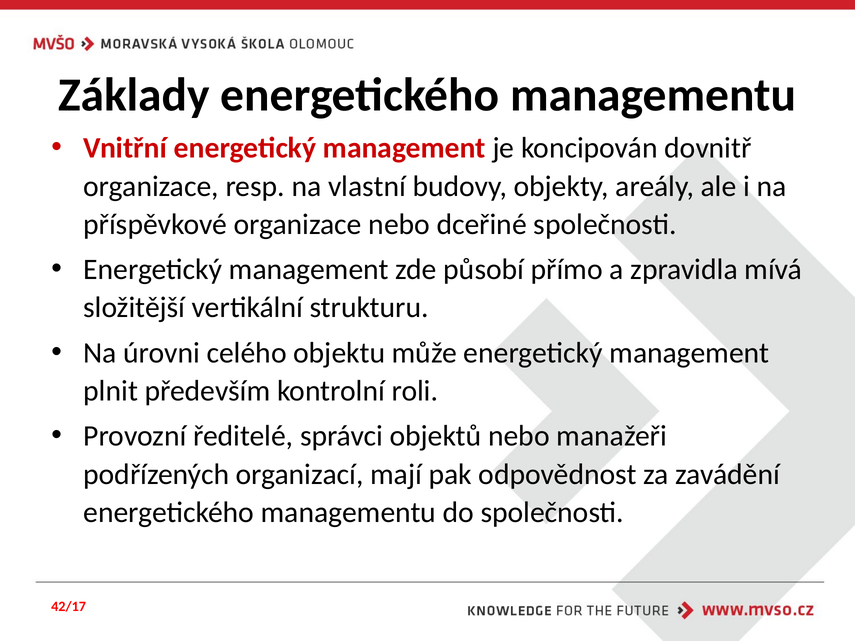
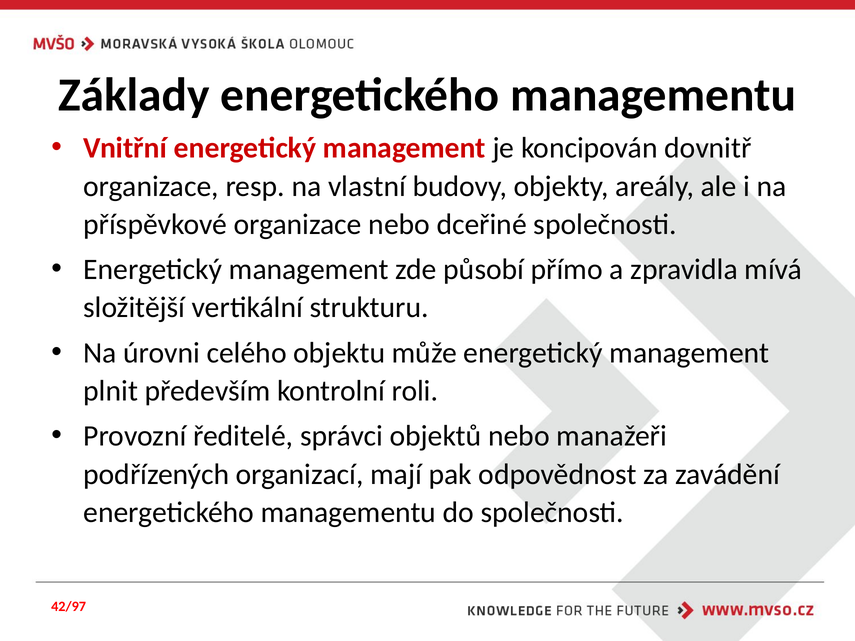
42/17: 42/17 -> 42/97
